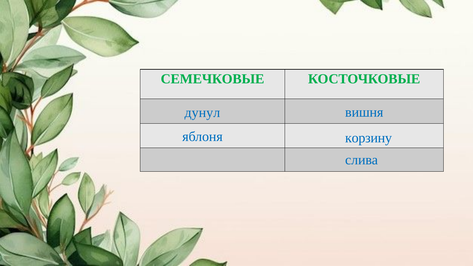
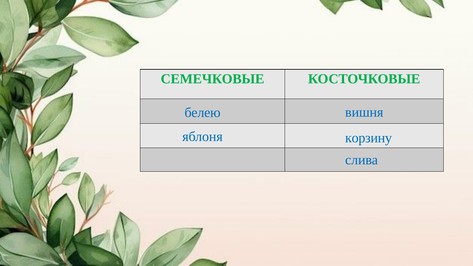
дунул: дунул -> белею
